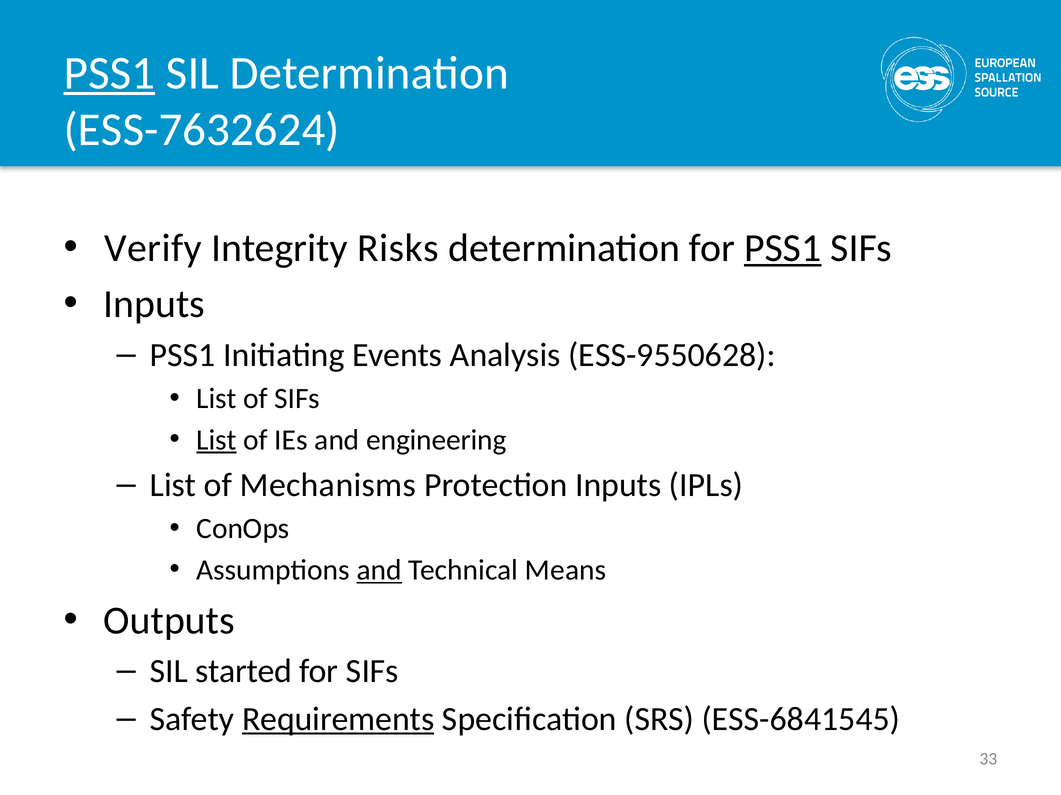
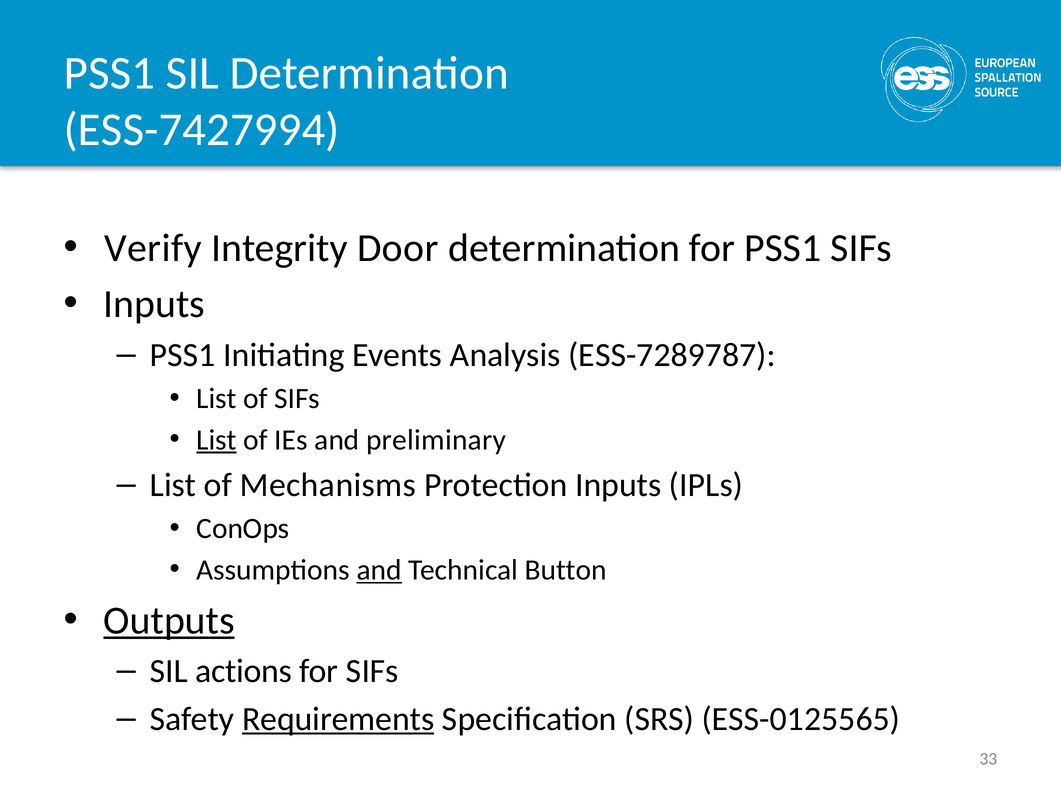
PSS1 at (109, 73) underline: present -> none
ESS-7632624: ESS-7632624 -> ESS-7427994
Risks: Risks -> Door
PSS1 at (783, 248) underline: present -> none
ESS-9550628: ESS-9550628 -> ESS-7289787
engineering: engineering -> preliminary
Means: Means -> Button
Outputs underline: none -> present
started: started -> actions
ESS-6841545: ESS-6841545 -> ESS-0125565
